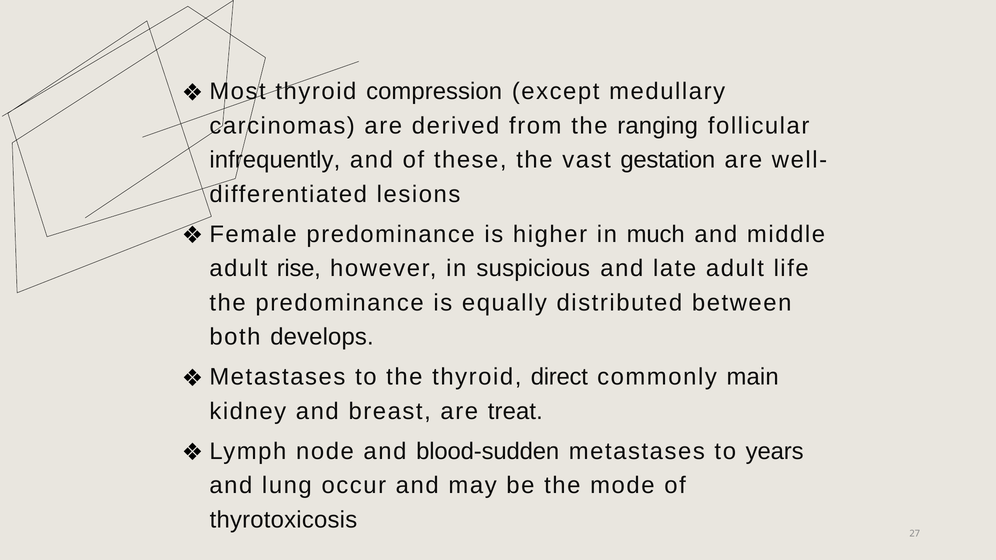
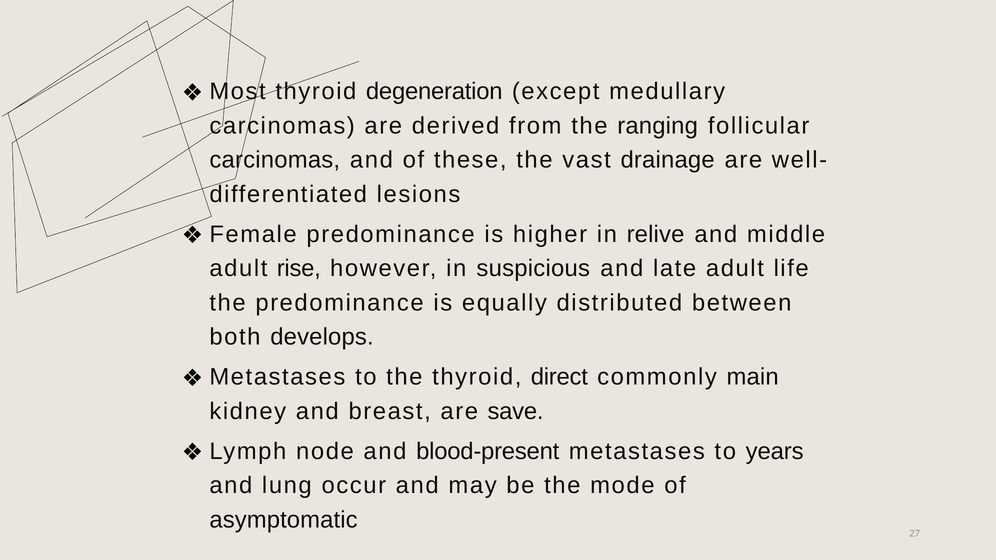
compression: compression -> degeneration
infrequently at (275, 160): infrequently -> carcinomas
gestation: gestation -> drainage
much: much -> relive
treat: treat -> save
blood-sudden: blood-sudden -> blood-present
thyrotoxicosis: thyrotoxicosis -> asymptomatic
